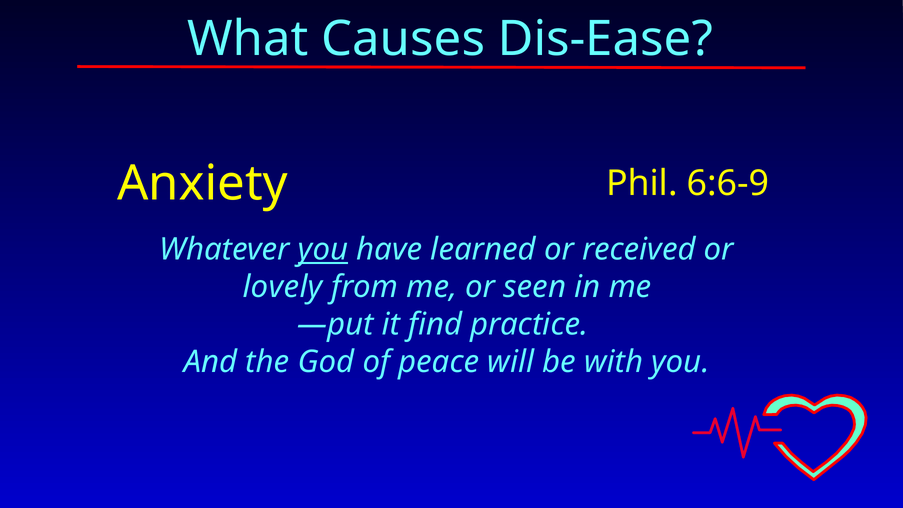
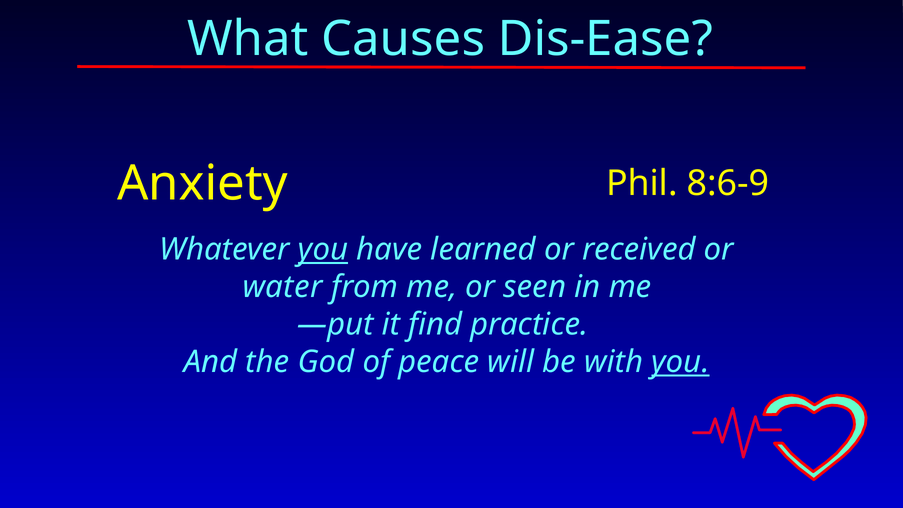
6:6-9: 6:6-9 -> 8:6-9
lovely: lovely -> water
you at (680, 362) underline: none -> present
